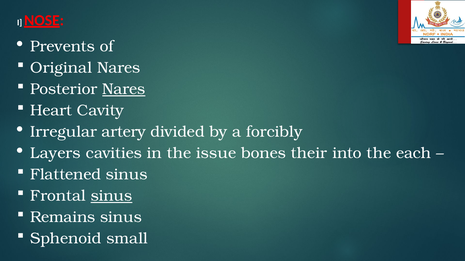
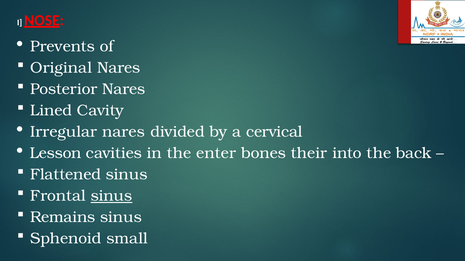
Nares at (124, 89) underline: present -> none
Heart: Heart -> Lined
Irregular artery: artery -> nares
forcibly: forcibly -> cervical
Layers: Layers -> Lesson
issue: issue -> enter
each: each -> back
